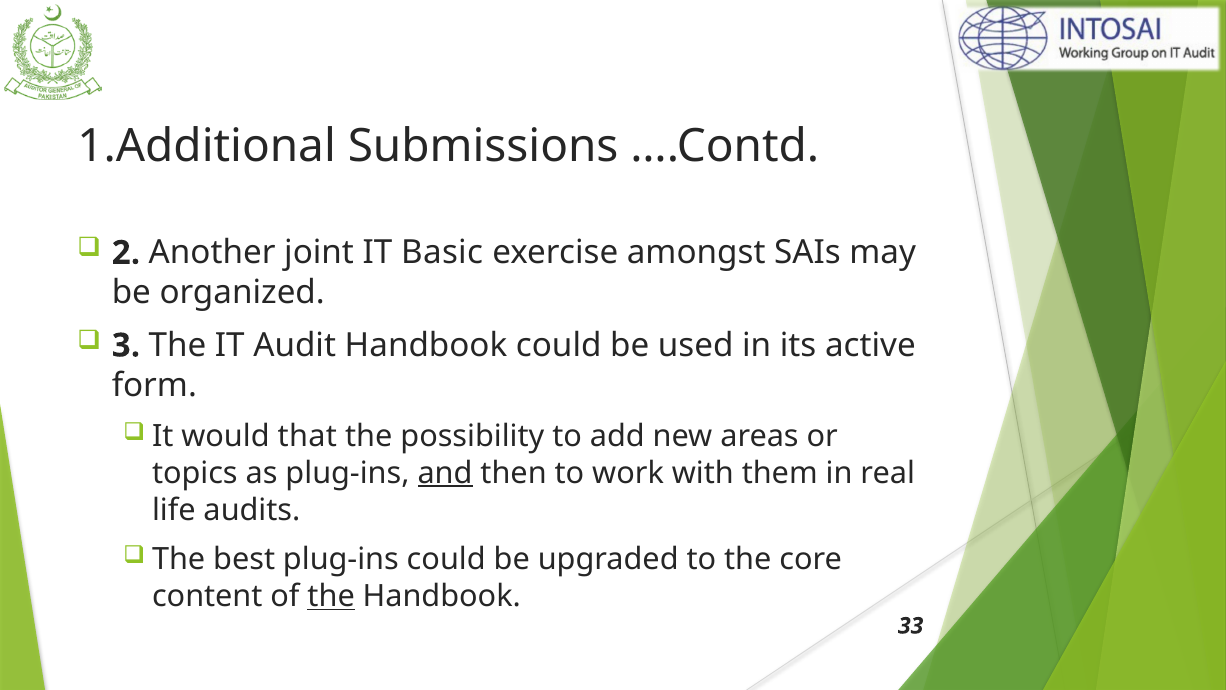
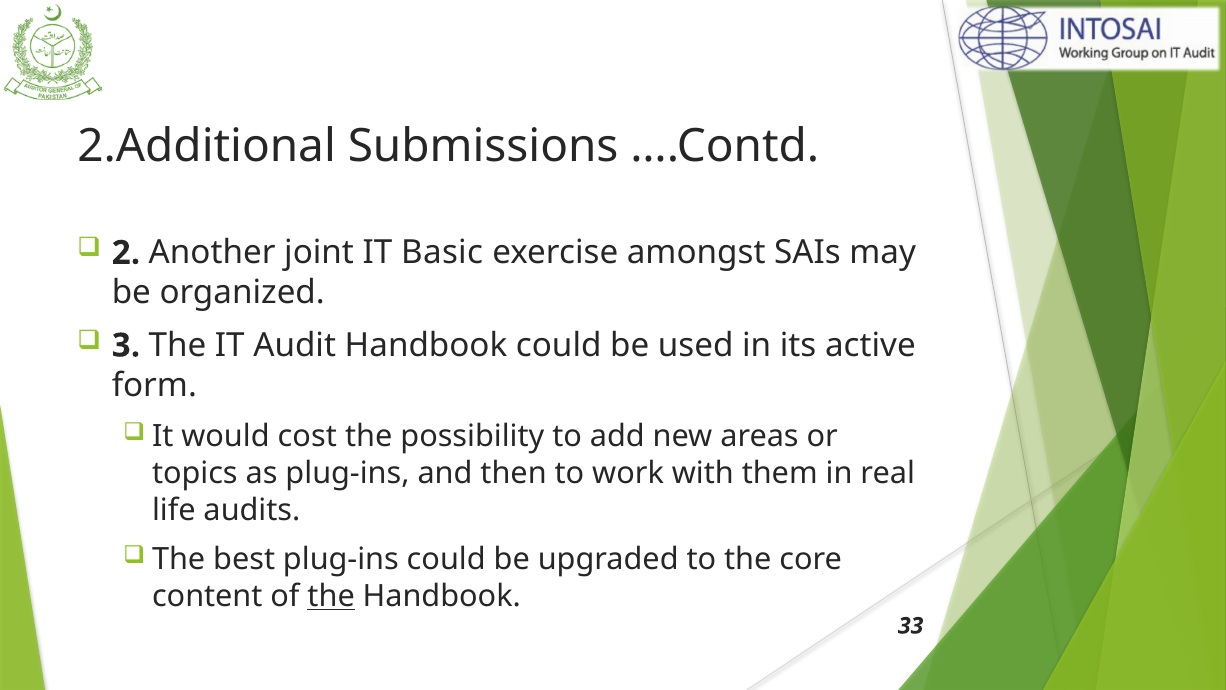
1.Additional: 1.Additional -> 2.Additional
that: that -> cost
and underline: present -> none
